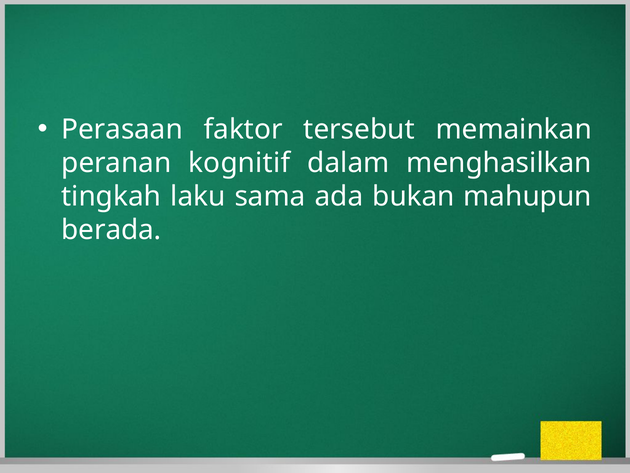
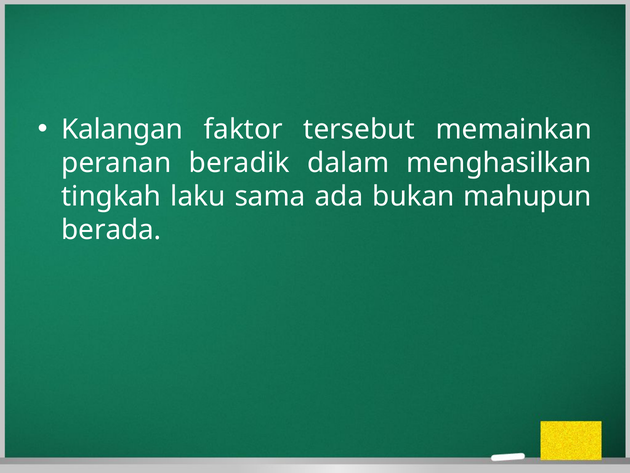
Perasaan: Perasaan -> Kalangan
kognitif: kognitif -> beradik
